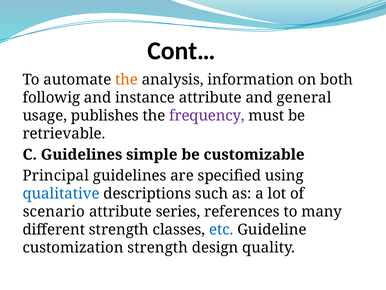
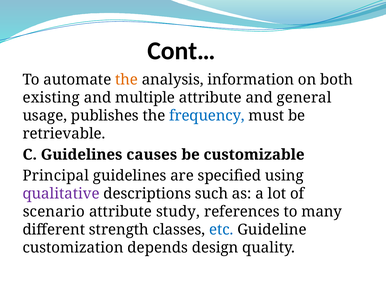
followig: followig -> existing
instance: instance -> multiple
frequency colour: purple -> blue
simple: simple -> causes
qualitative colour: blue -> purple
series: series -> study
customization strength: strength -> depends
